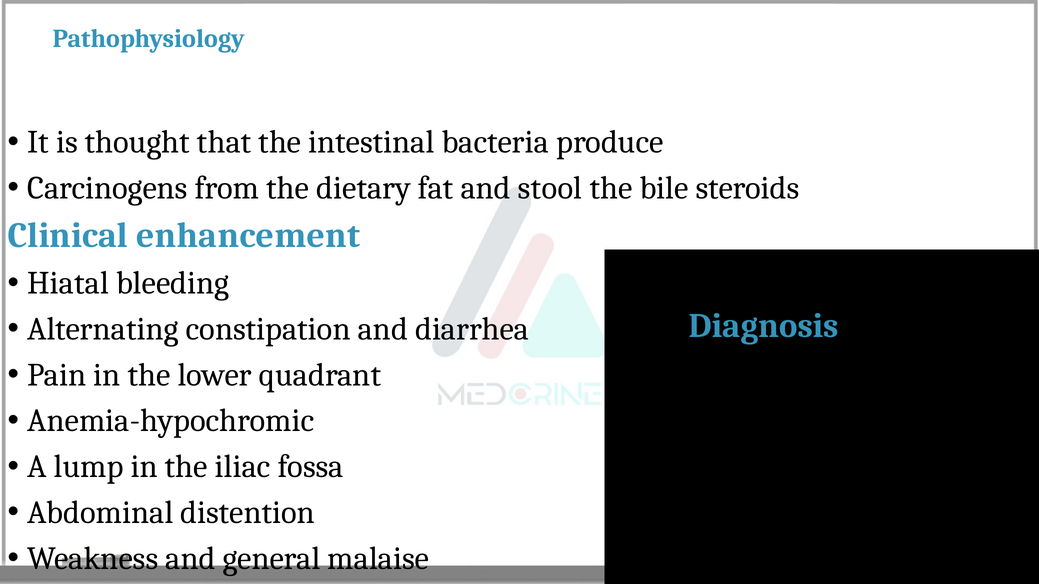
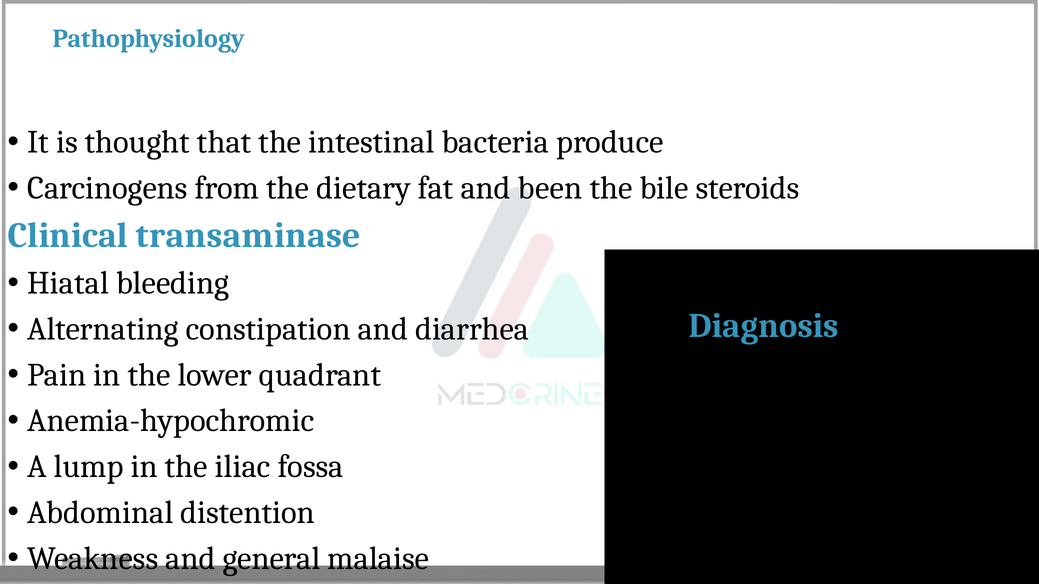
stool: stool -> been
enhancement: enhancement -> transaminase
